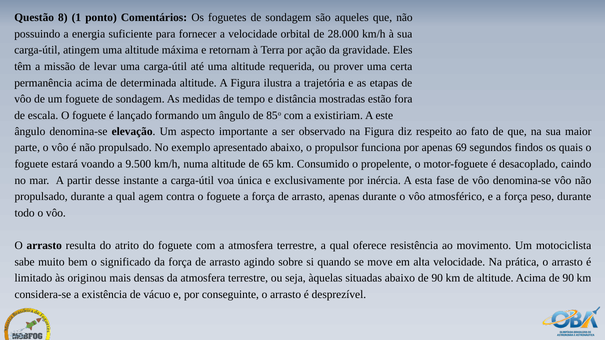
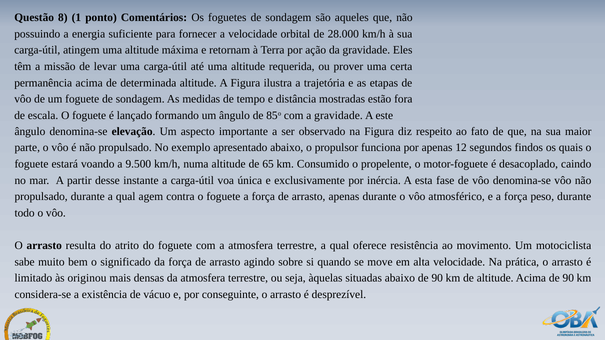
a existiriam: existiriam -> gravidade
69: 69 -> 12
